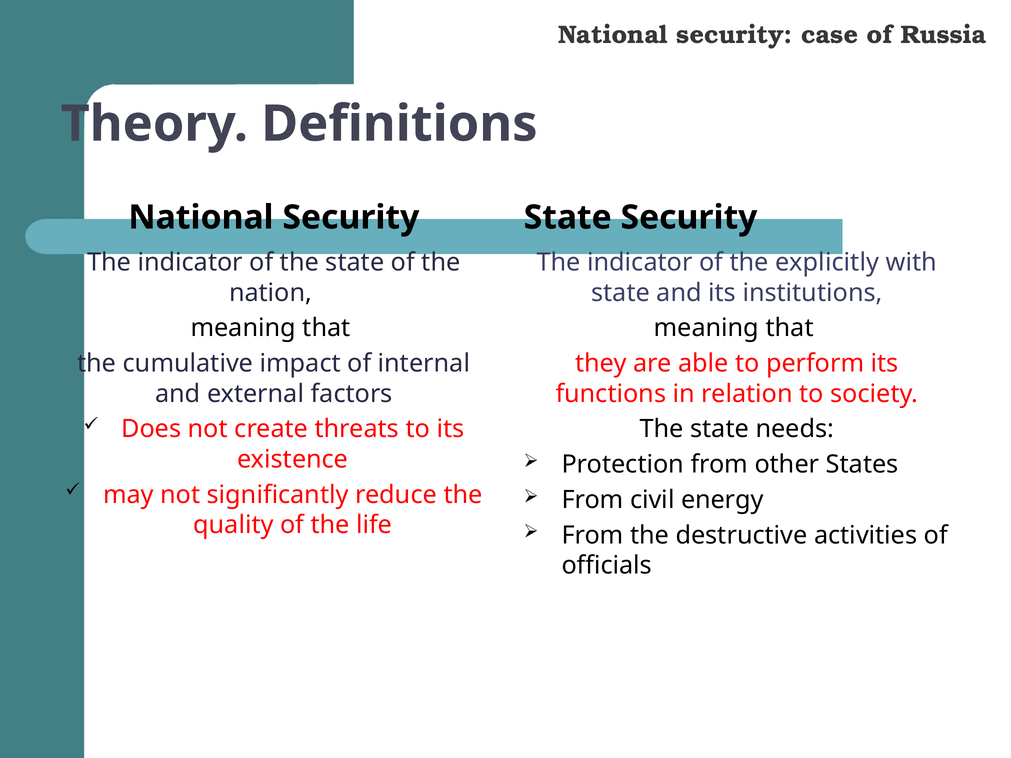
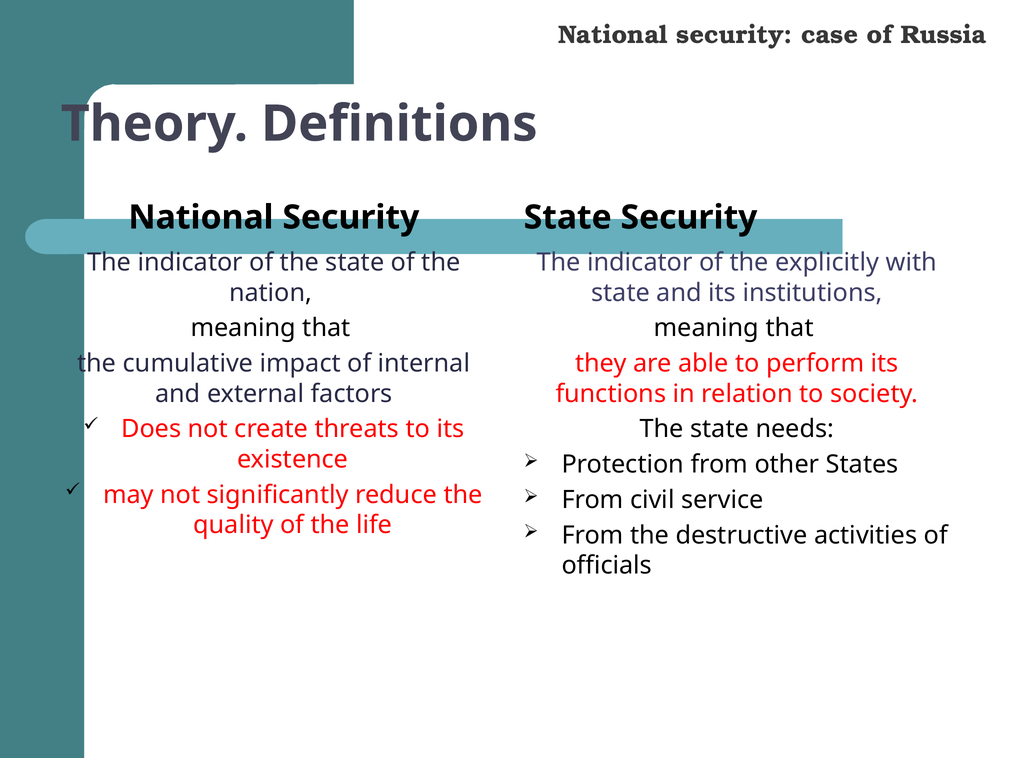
energy: energy -> service
